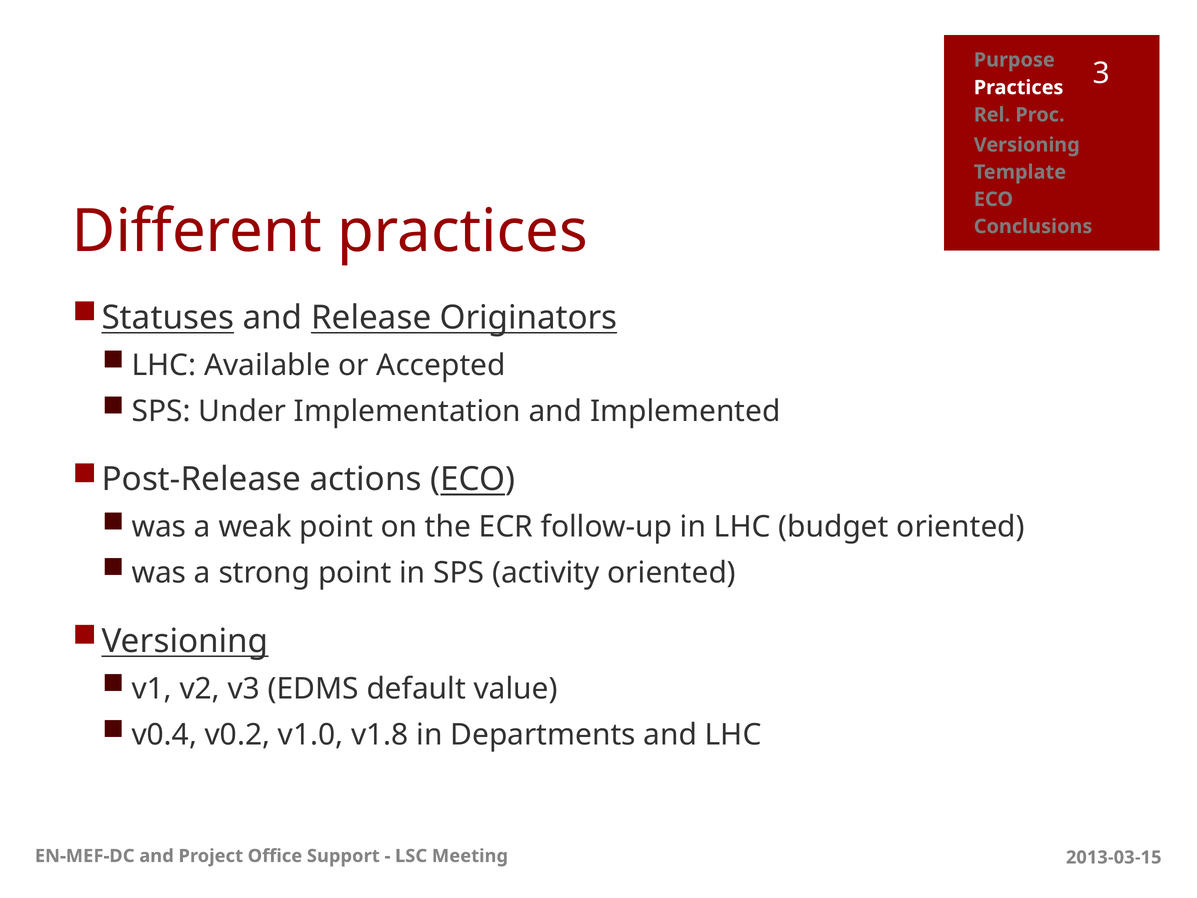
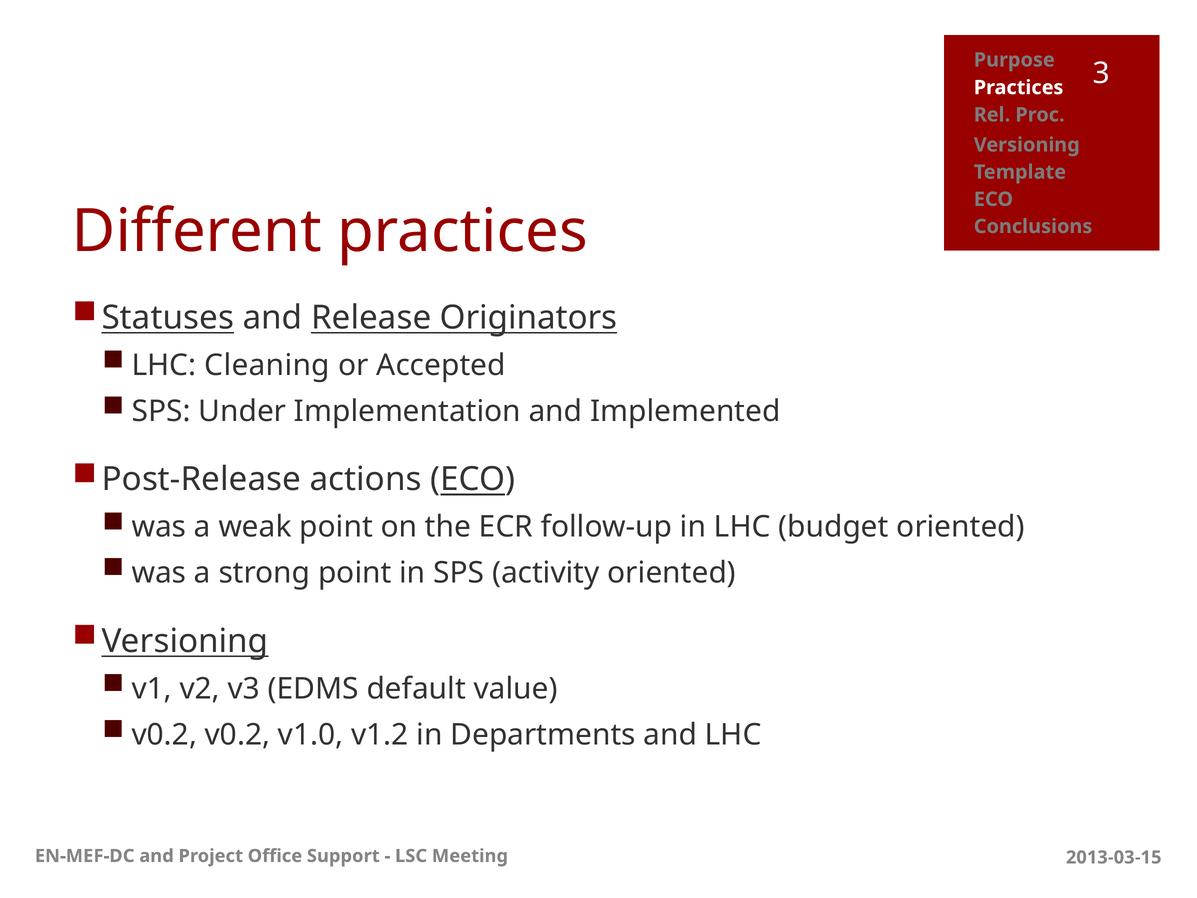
Available: Available -> Cleaning
v0.4 at (164, 735): v0.4 -> v0.2
v1.8: v1.8 -> v1.2
